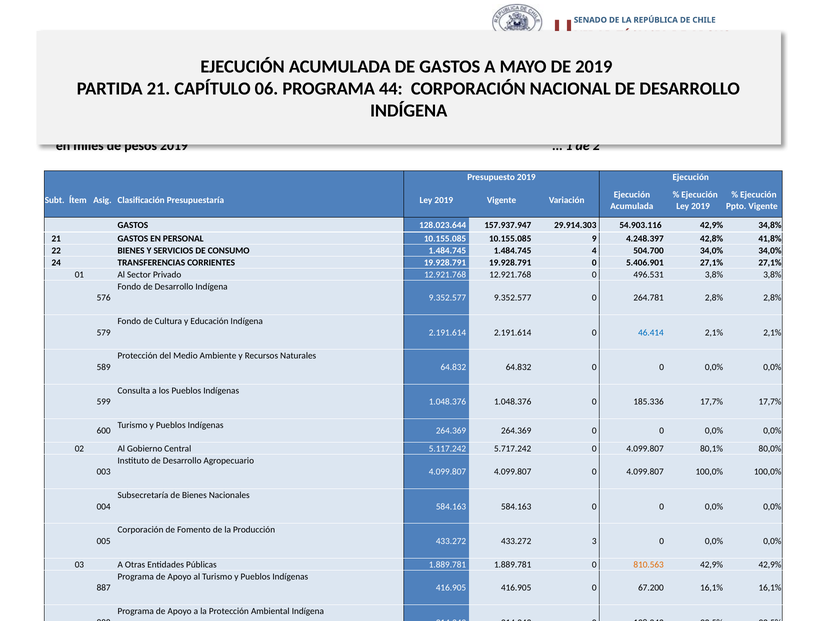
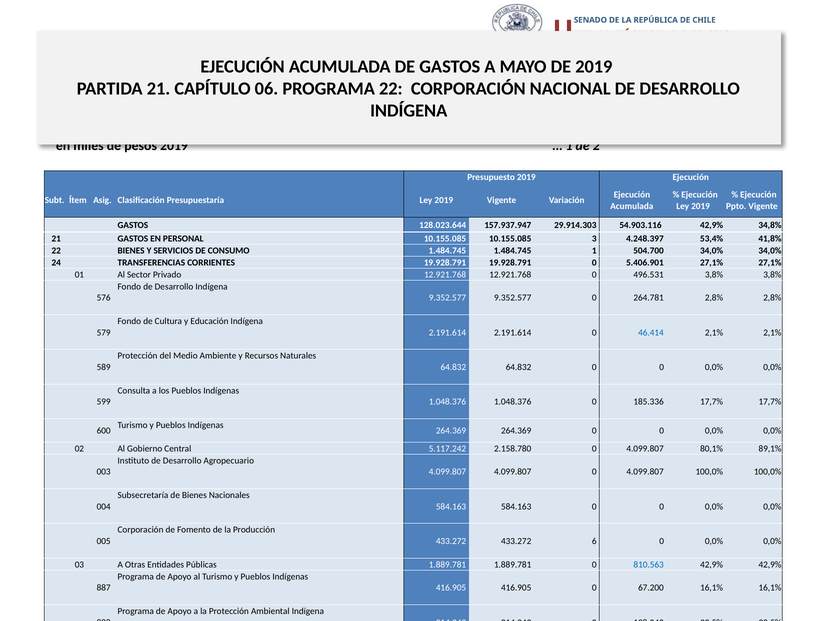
PROGRAMA 44: 44 -> 22
9: 9 -> 3
42,8%: 42,8% -> 53,4%
1.484.745 4: 4 -> 1
5.717.242: 5.717.242 -> 2.158.780
80,0%: 80,0% -> 89,1%
3: 3 -> 6
810.563 colour: orange -> blue
